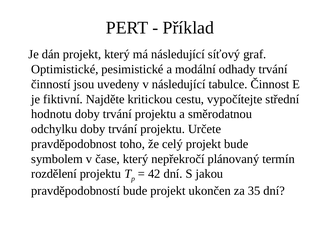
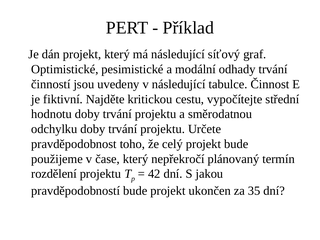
symbolem: symbolem -> použijeme
